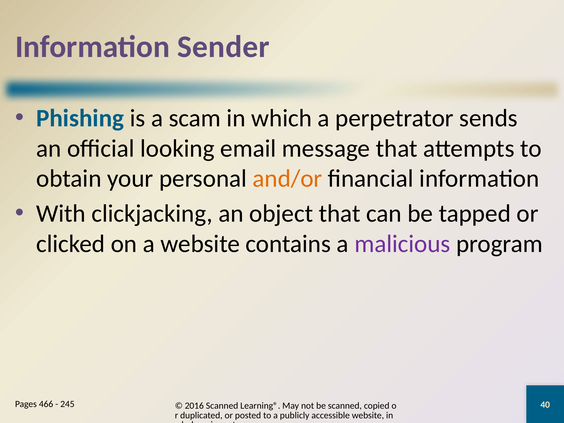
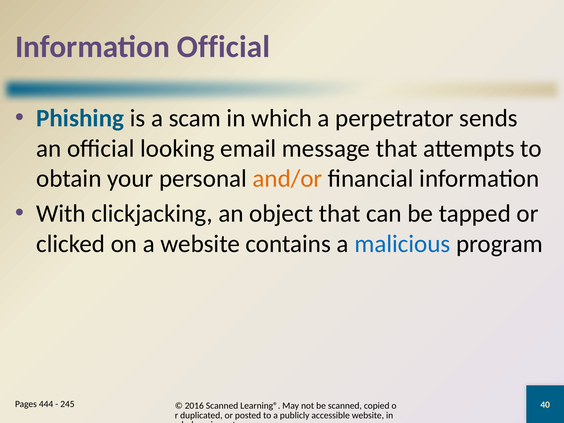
Information Sender: Sender -> Official
malicious colour: purple -> blue
466: 466 -> 444
